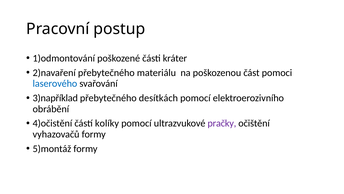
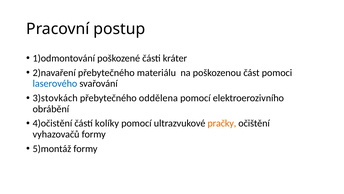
3)například: 3)například -> 3)stovkách
desítkách: desítkách -> oddělena
pračky colour: purple -> orange
